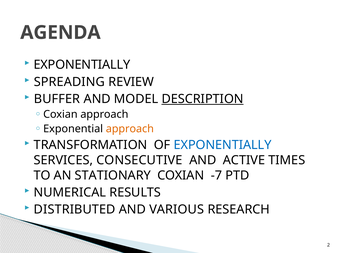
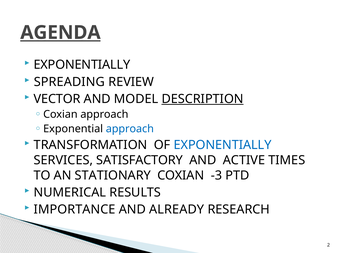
AGENDA underline: none -> present
BUFFER: BUFFER -> VECTOR
approach at (130, 129) colour: orange -> blue
CONSECUTIVE: CONSECUTIVE -> SATISFACTORY
-7: -7 -> -3
DISTRIBUTED: DISTRIBUTED -> IMPORTANCE
VARIOUS: VARIOUS -> ALREADY
